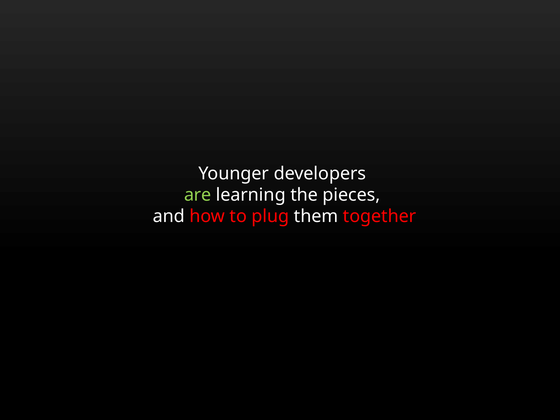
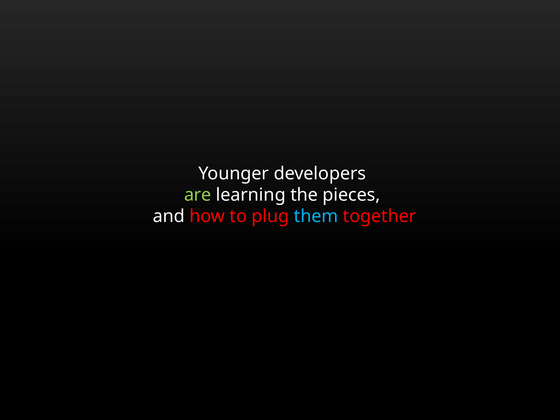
them colour: white -> light blue
